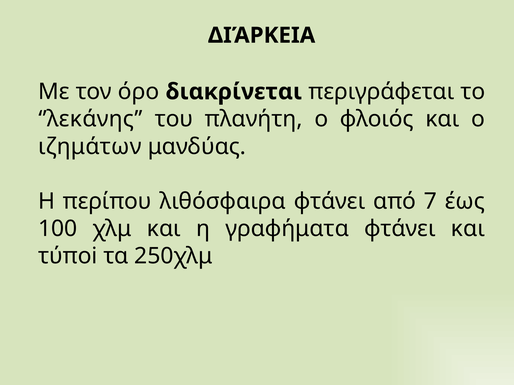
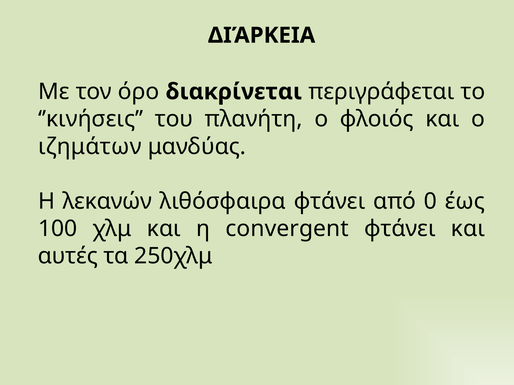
’λεκάνης: ’λεκάνης -> ’κινήσεις
περίπου: περίπου -> λεκανών
7: 7 -> 0
γραφήματα: γραφήματα -> convergent
τύποi: τύποi -> αυτές
